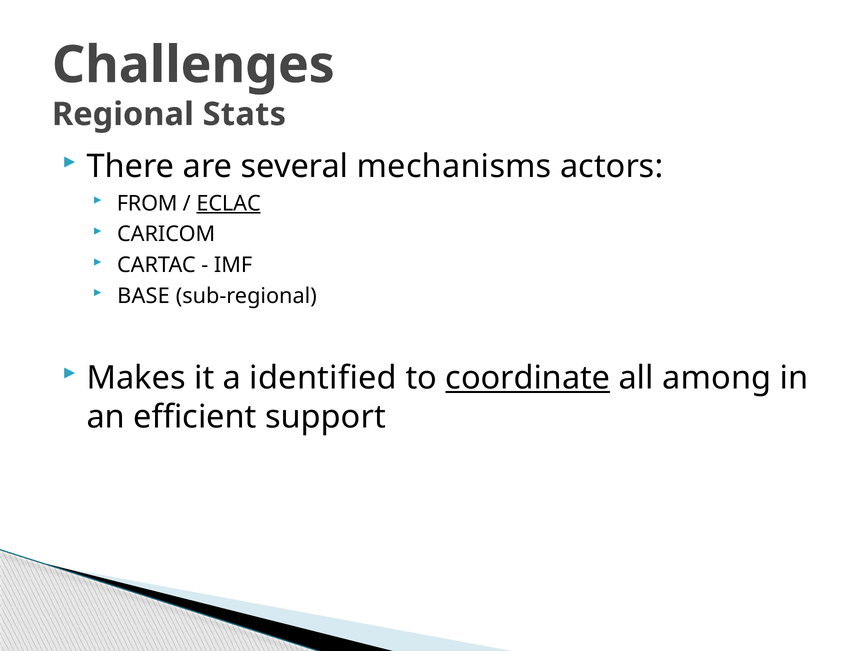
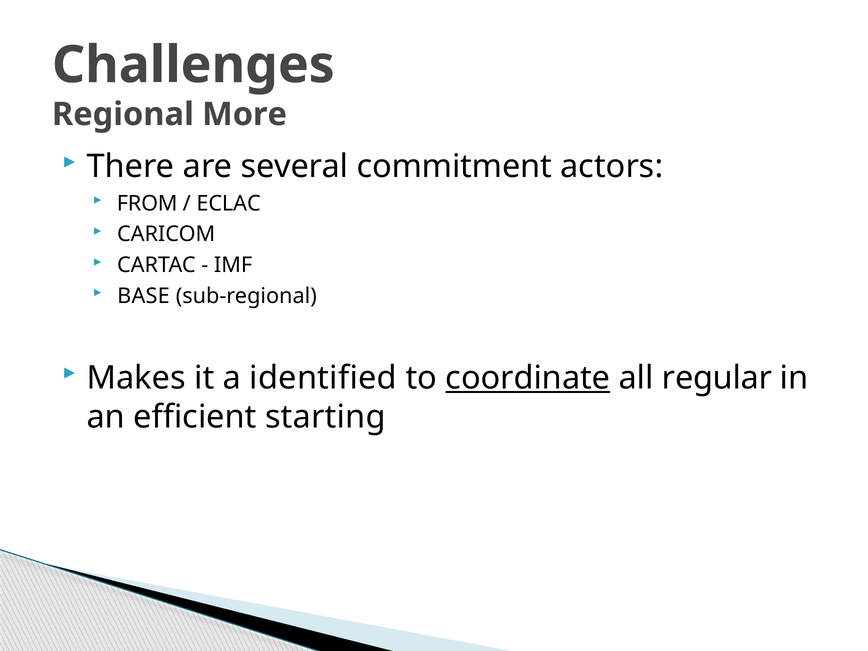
Stats: Stats -> More
mechanisms: mechanisms -> commitment
ECLAC underline: present -> none
among: among -> regular
support: support -> starting
